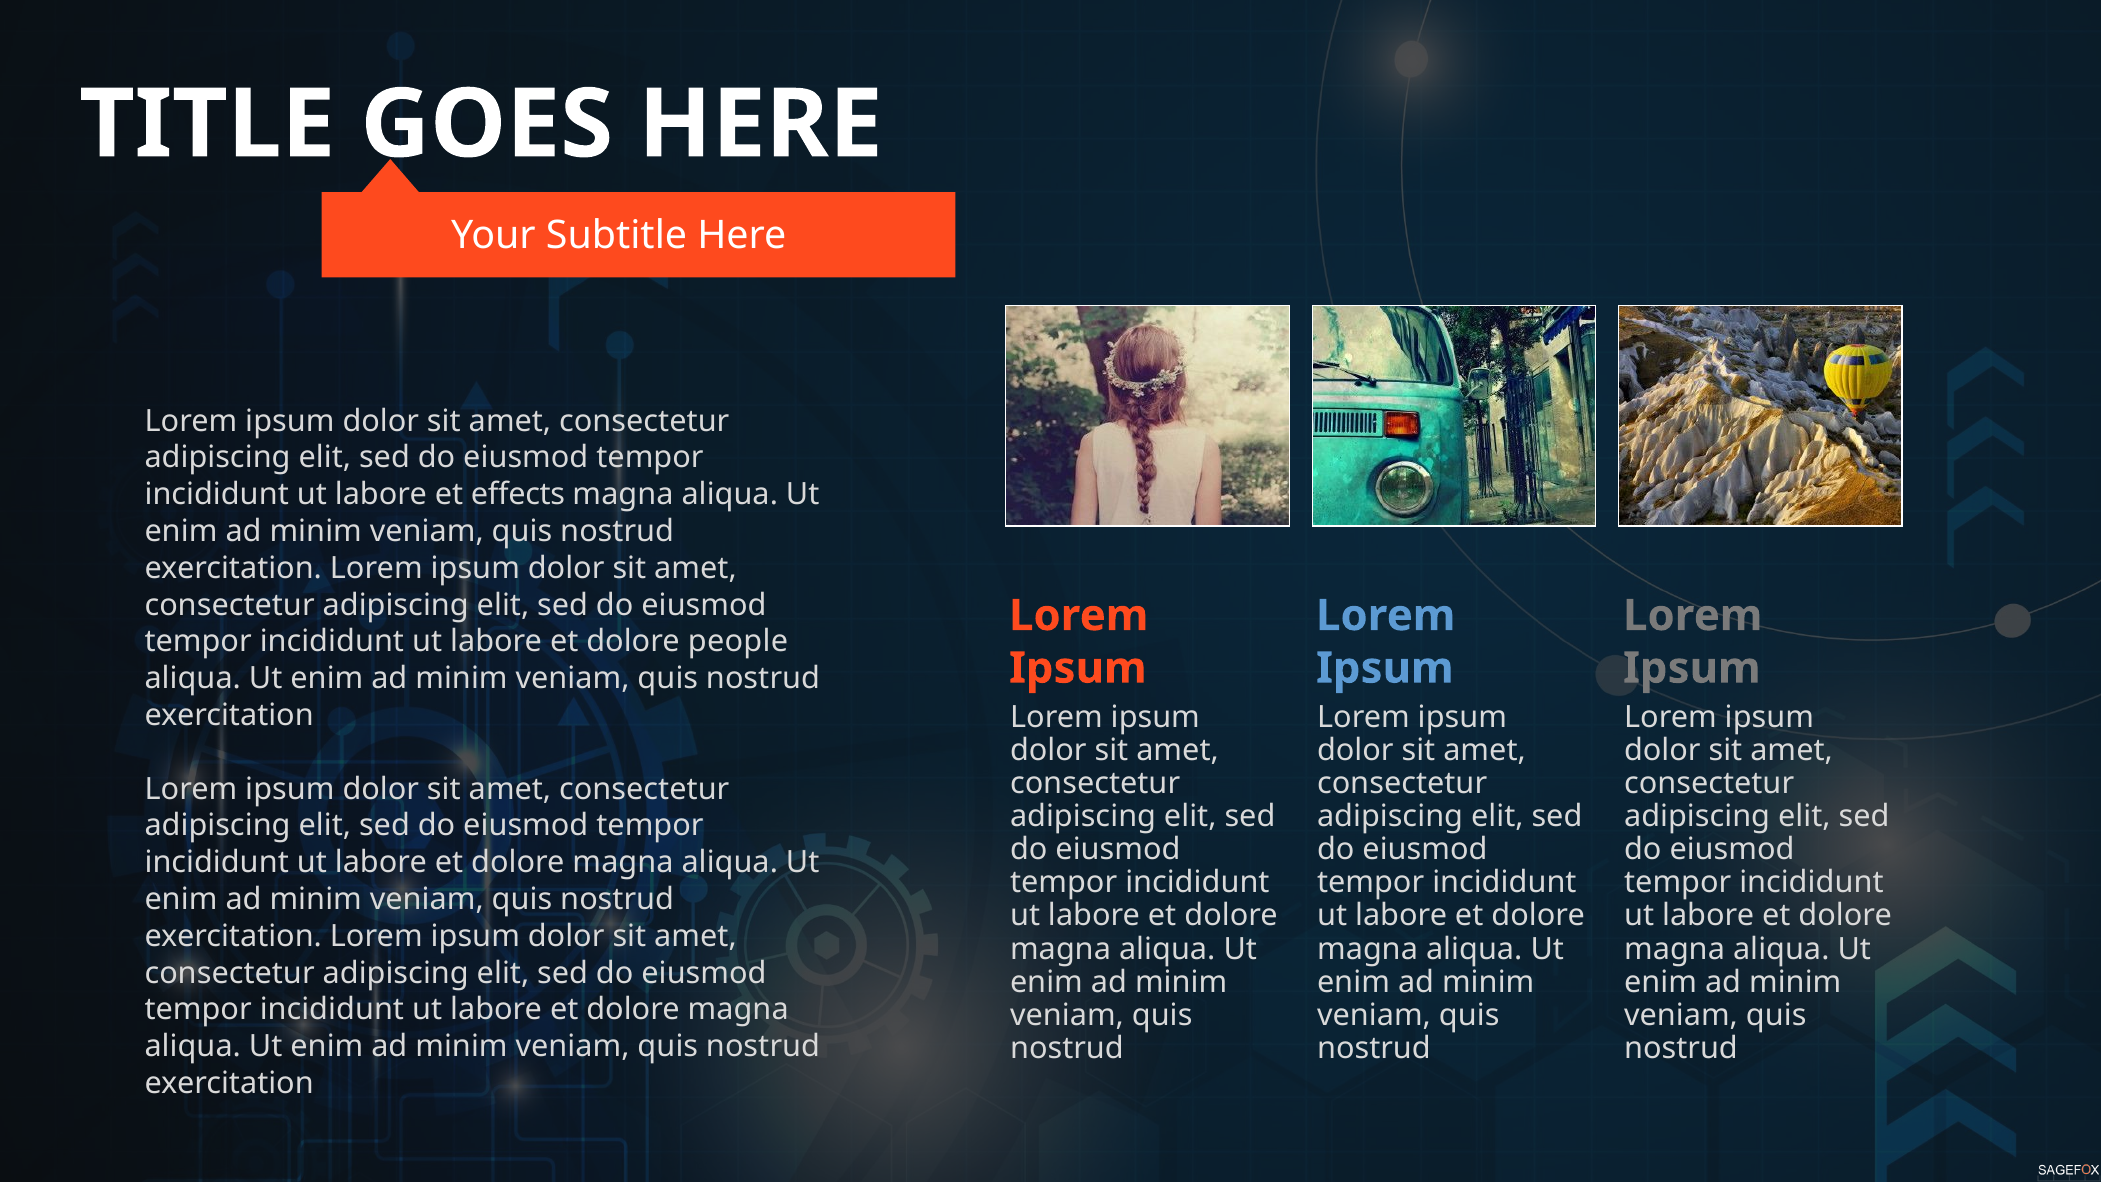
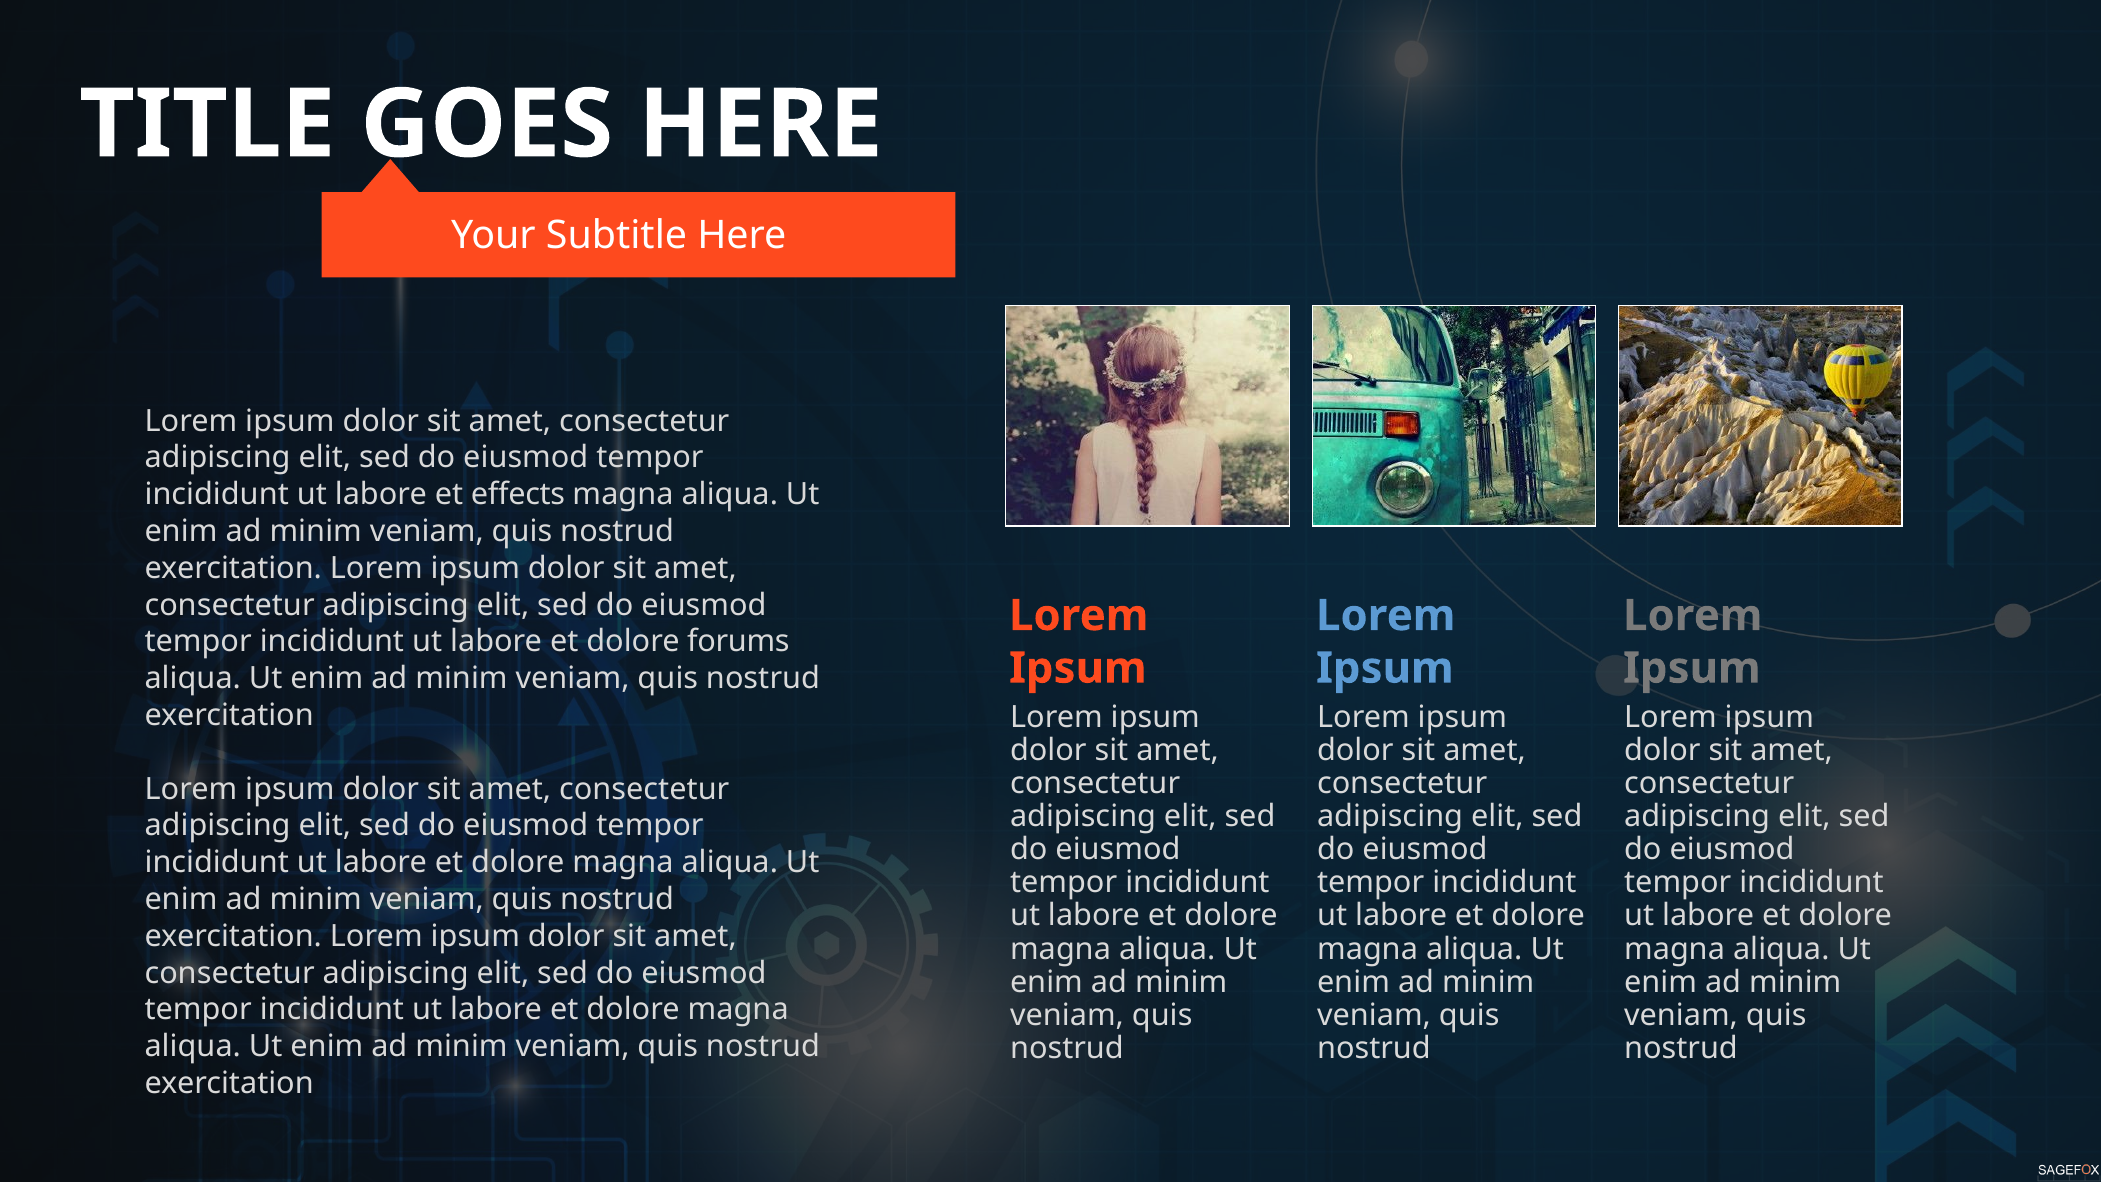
people: people -> forums
